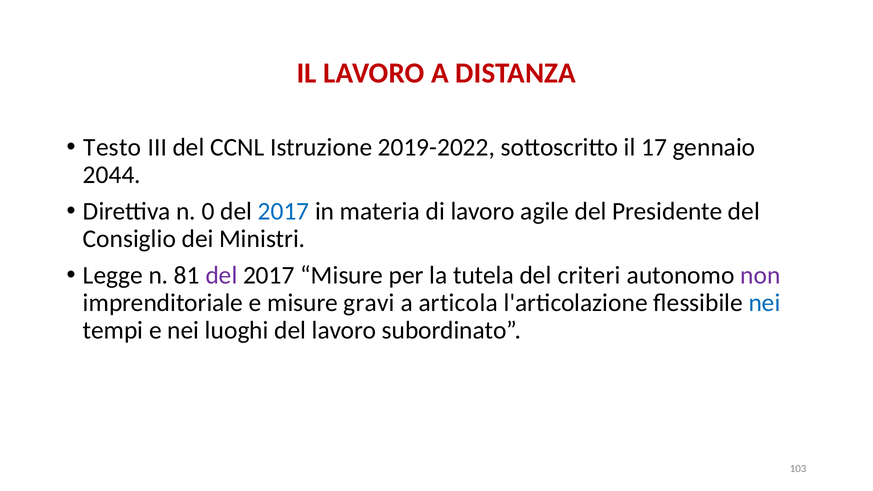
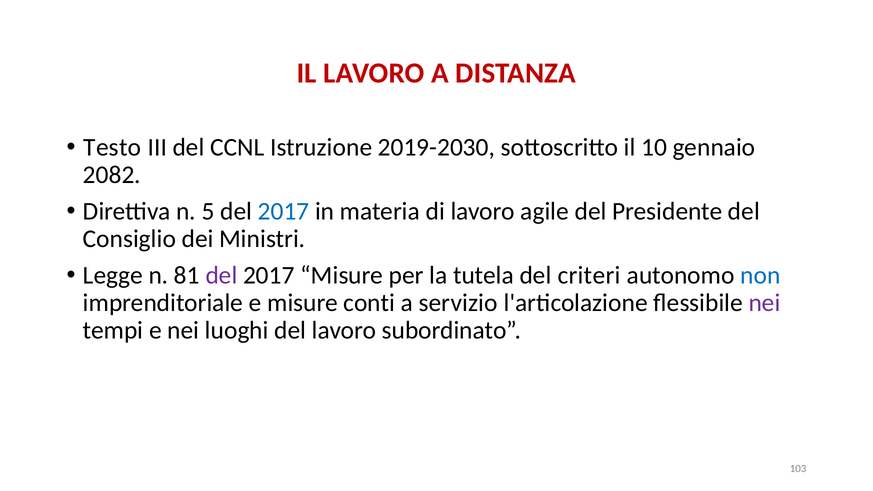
2019-2022: 2019-2022 -> 2019-2030
17: 17 -> 10
2044: 2044 -> 2082
0: 0 -> 5
non colour: purple -> blue
gravi: gravi -> conti
articola: articola -> servizio
nei at (765, 303) colour: blue -> purple
